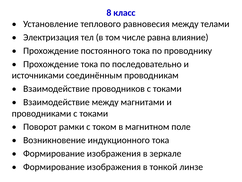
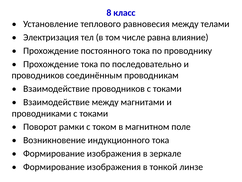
источниками at (38, 75): источниками -> проводников
